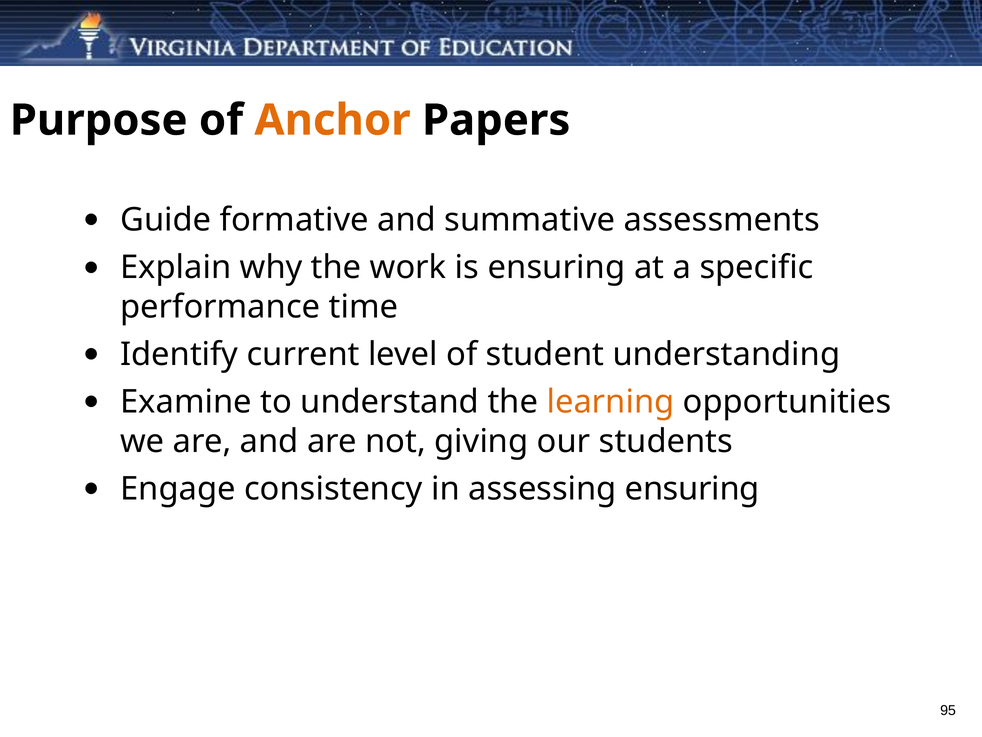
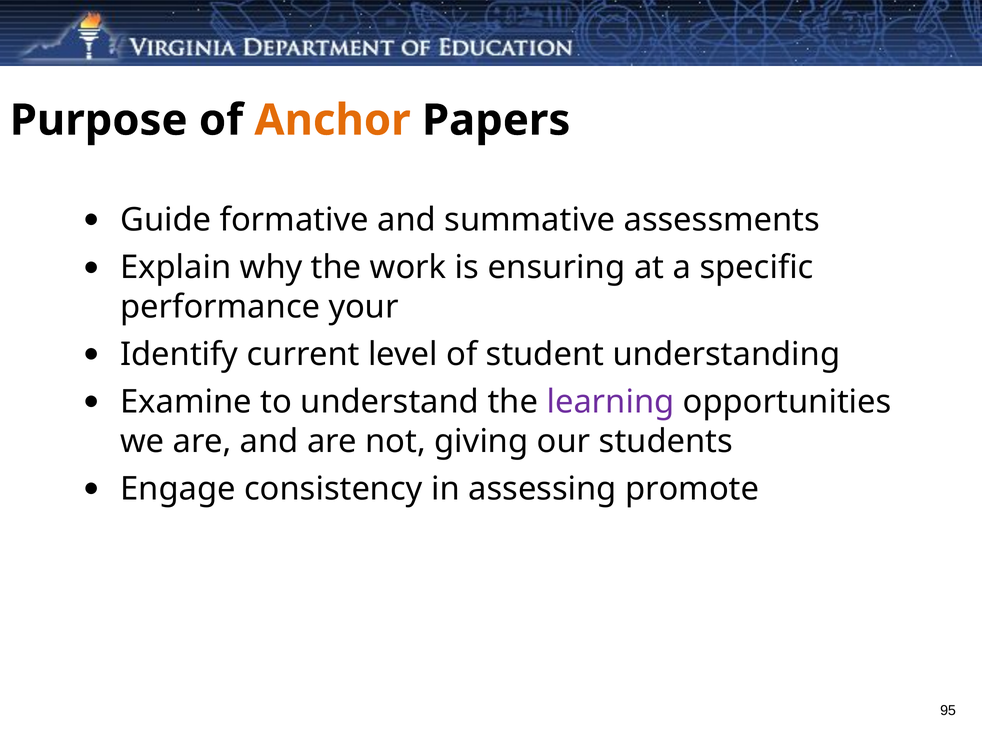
time: time -> your
learning colour: orange -> purple
assessing ensuring: ensuring -> promote
